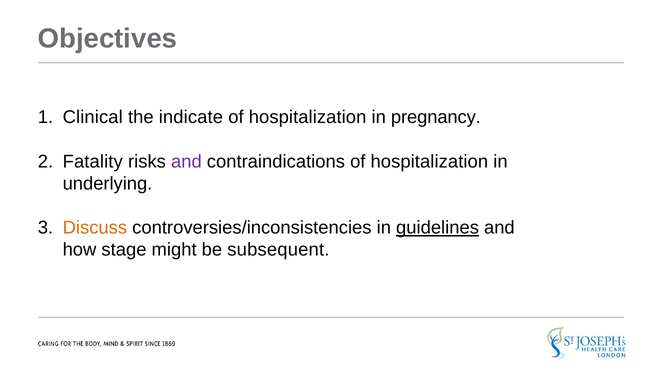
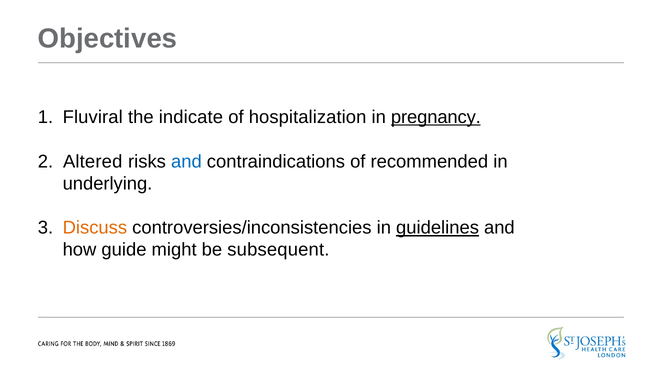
Clinical: Clinical -> Fluviral
pregnancy underline: none -> present
Fatality: Fatality -> Altered
and at (186, 161) colour: purple -> blue
contraindications of hospitalization: hospitalization -> recommended
stage: stage -> guide
